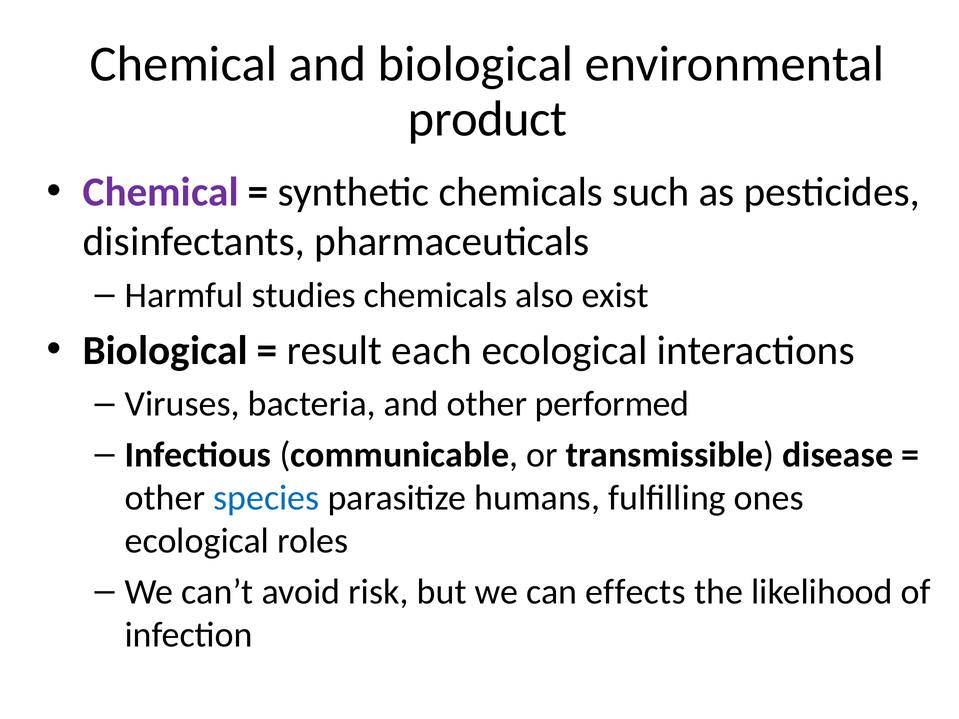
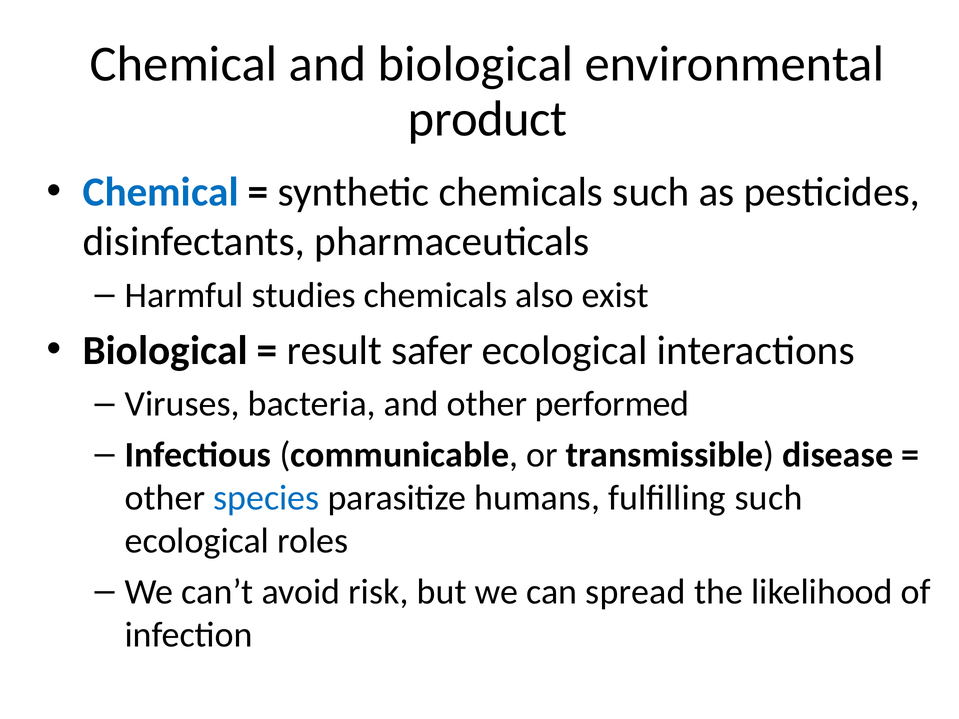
Chemical at (161, 192) colour: purple -> blue
each: each -> safer
fulfilling ones: ones -> such
effects: effects -> spread
